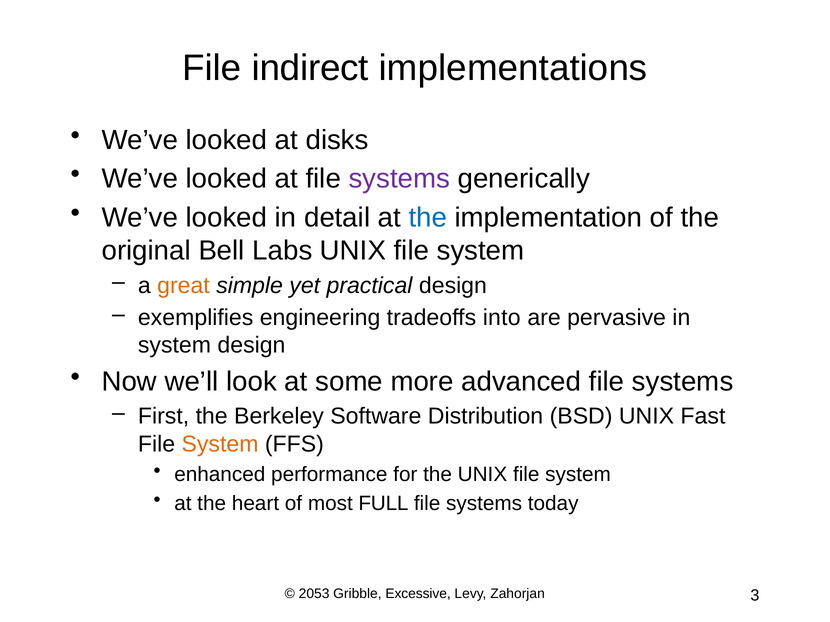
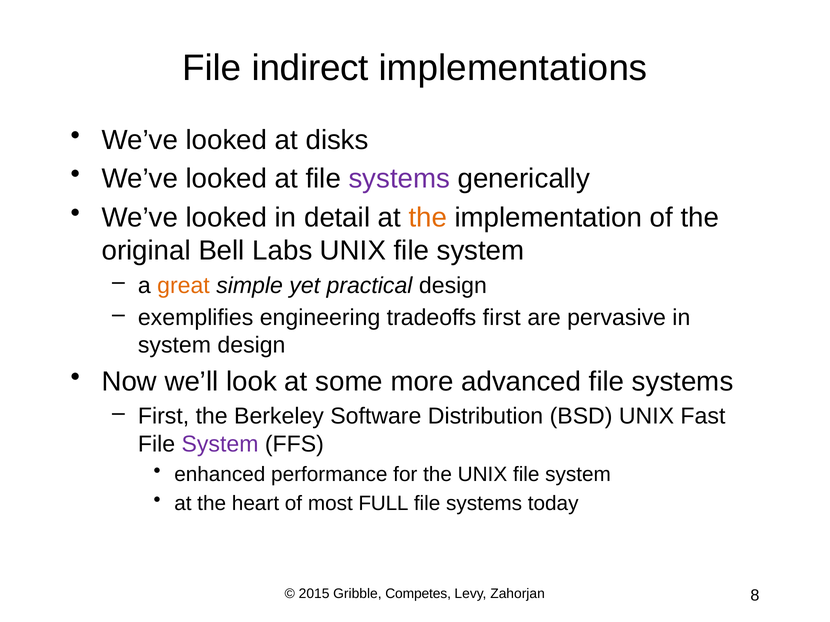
the at (428, 218) colour: blue -> orange
tradeoffs into: into -> first
System at (220, 444) colour: orange -> purple
2053: 2053 -> 2015
Excessive: Excessive -> Competes
3: 3 -> 8
